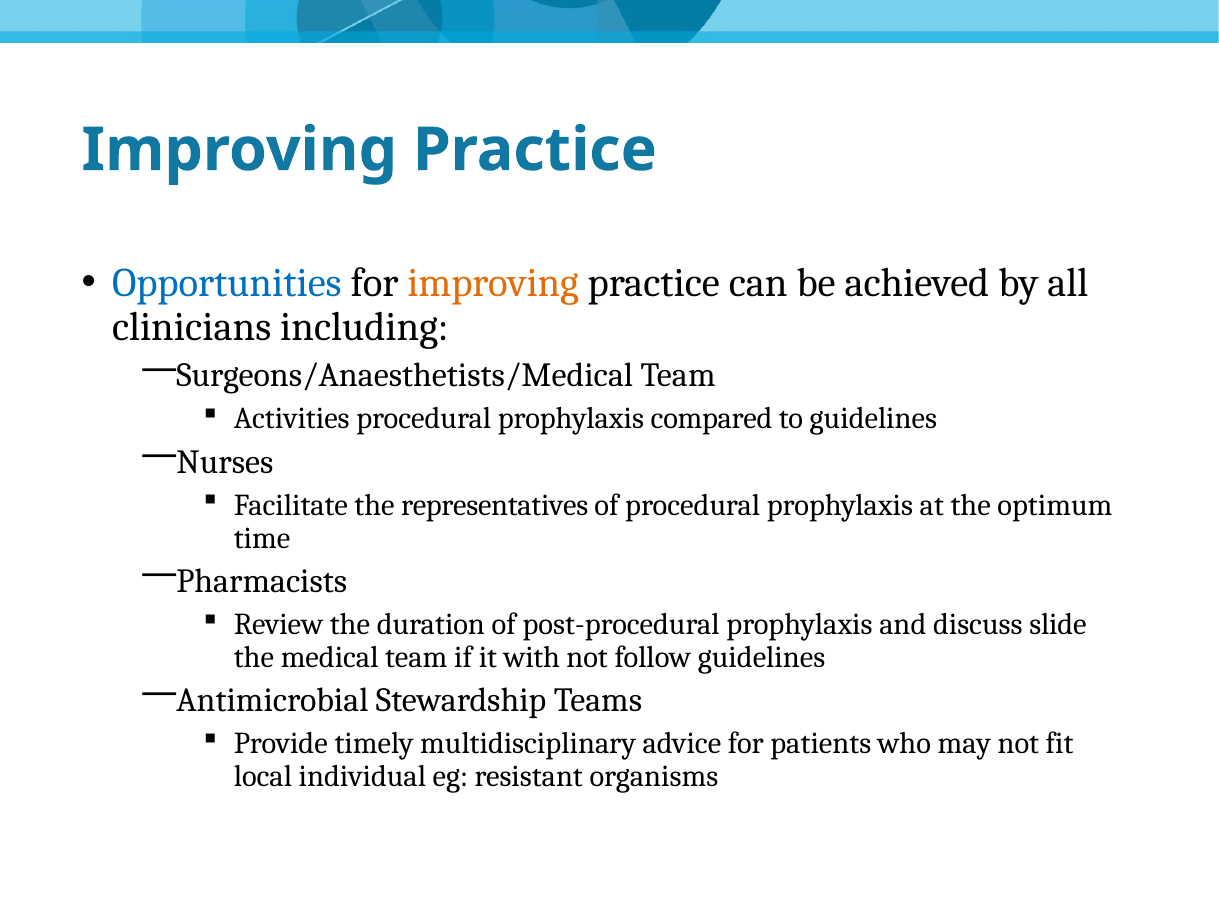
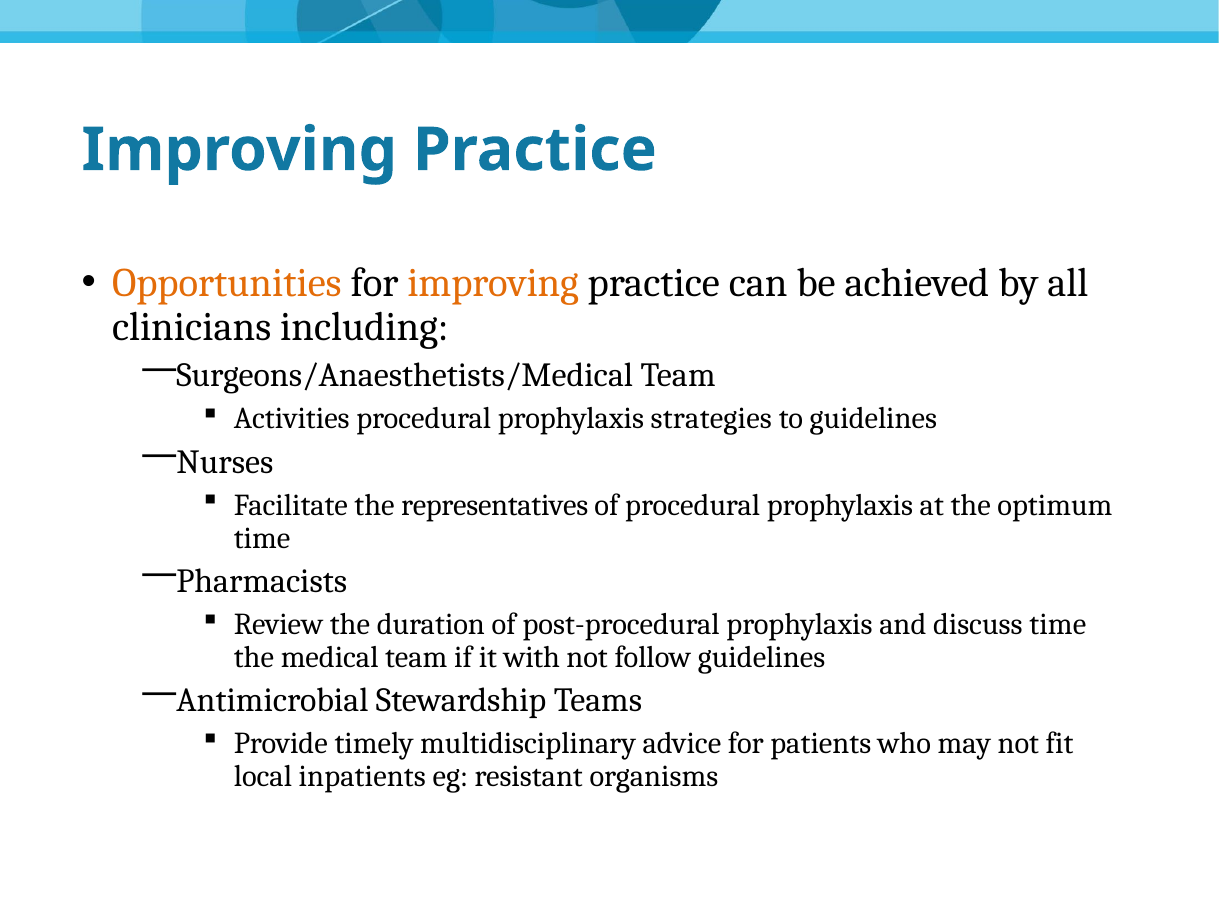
Opportunities colour: blue -> orange
compared: compared -> strategies
discuss slide: slide -> time
individual: individual -> inpatients
